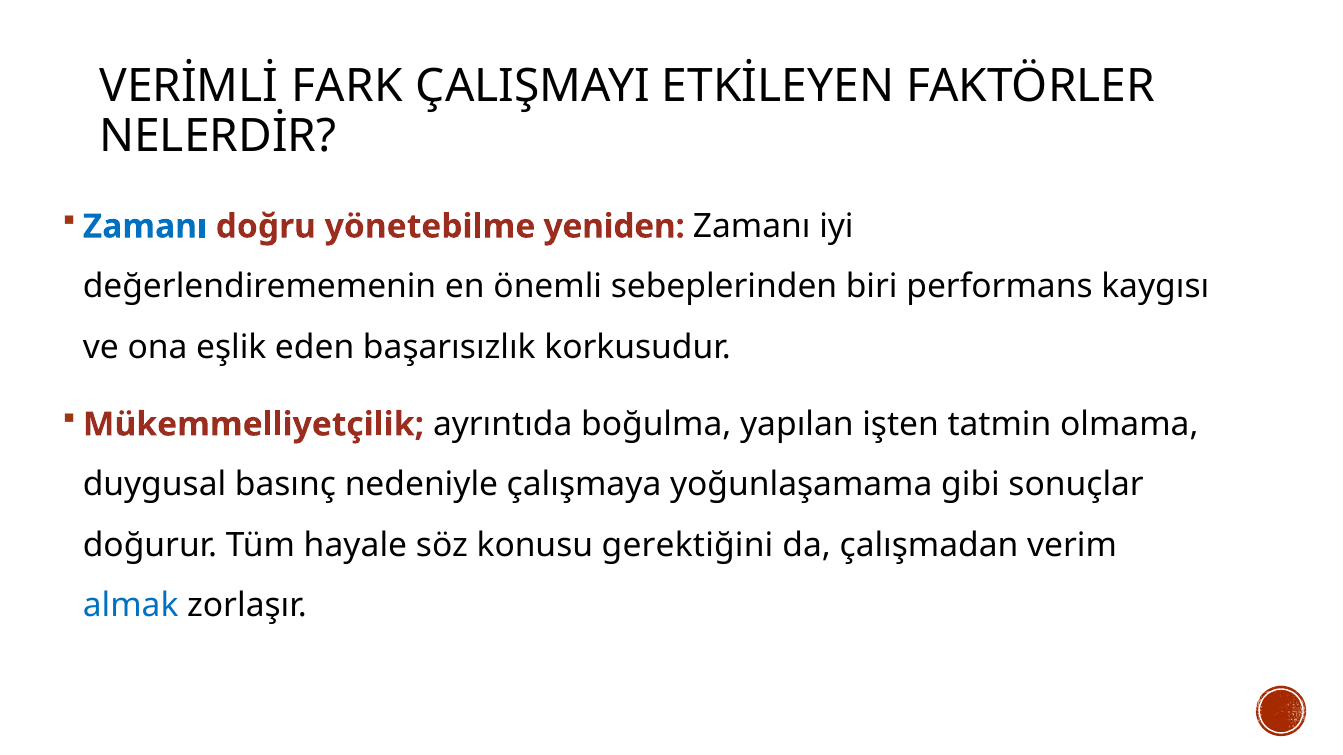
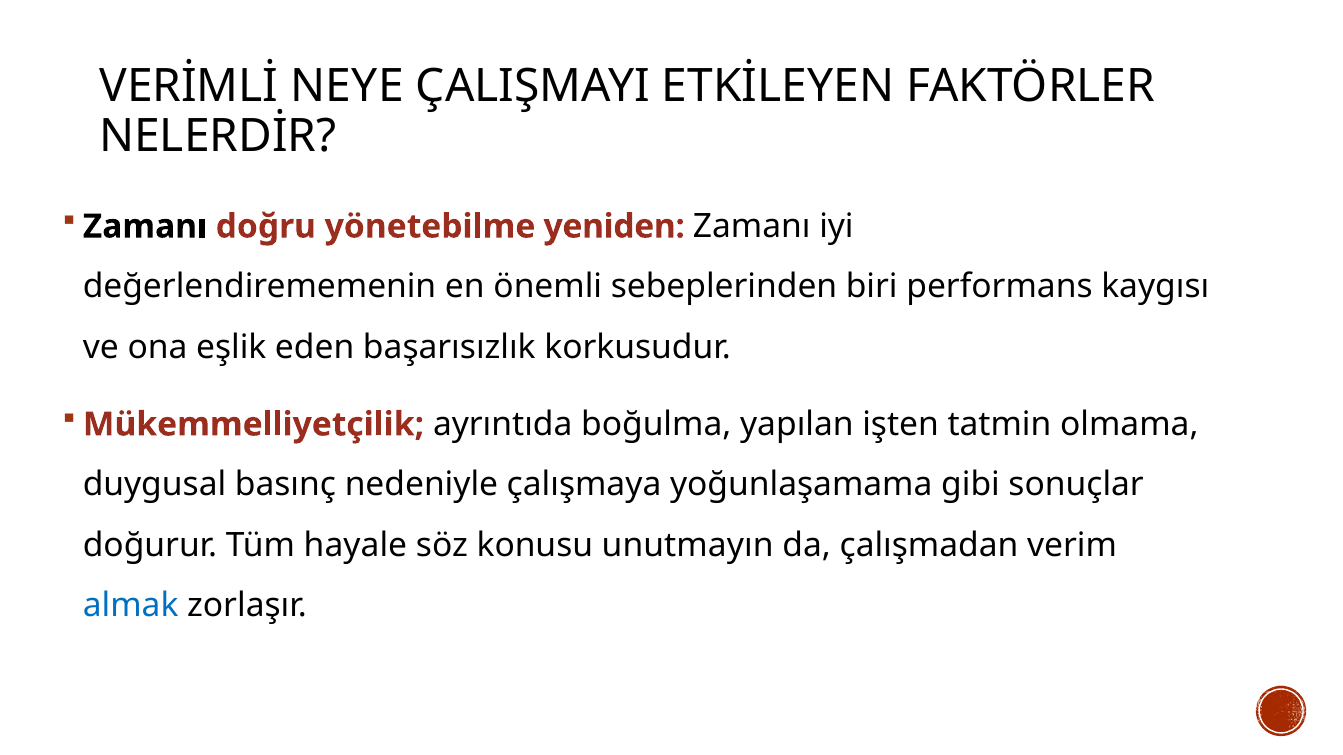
FARK: FARK -> NEYE
Zamanı at (145, 227) colour: blue -> black
gerektiğini: gerektiğini -> unutmayın
